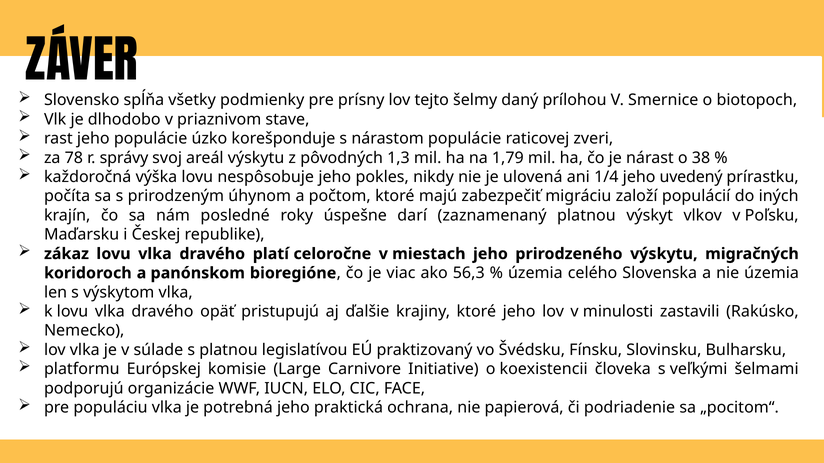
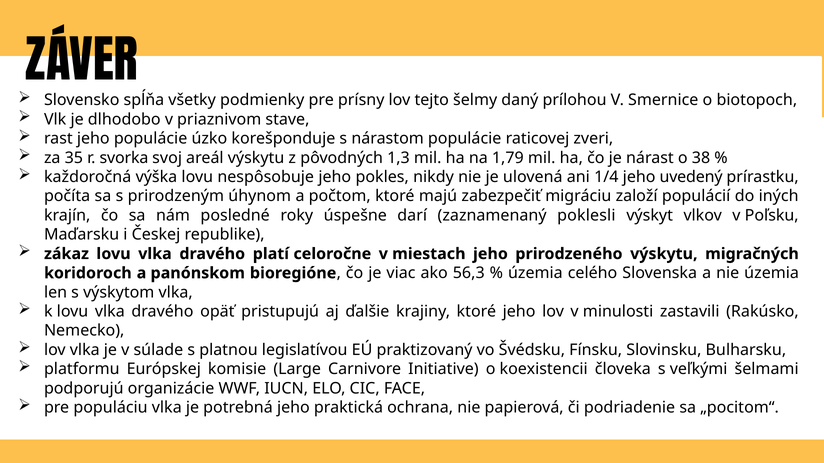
78: 78 -> 35
správy: správy -> svorka
zaznamenaný platnou: platnou -> poklesli
